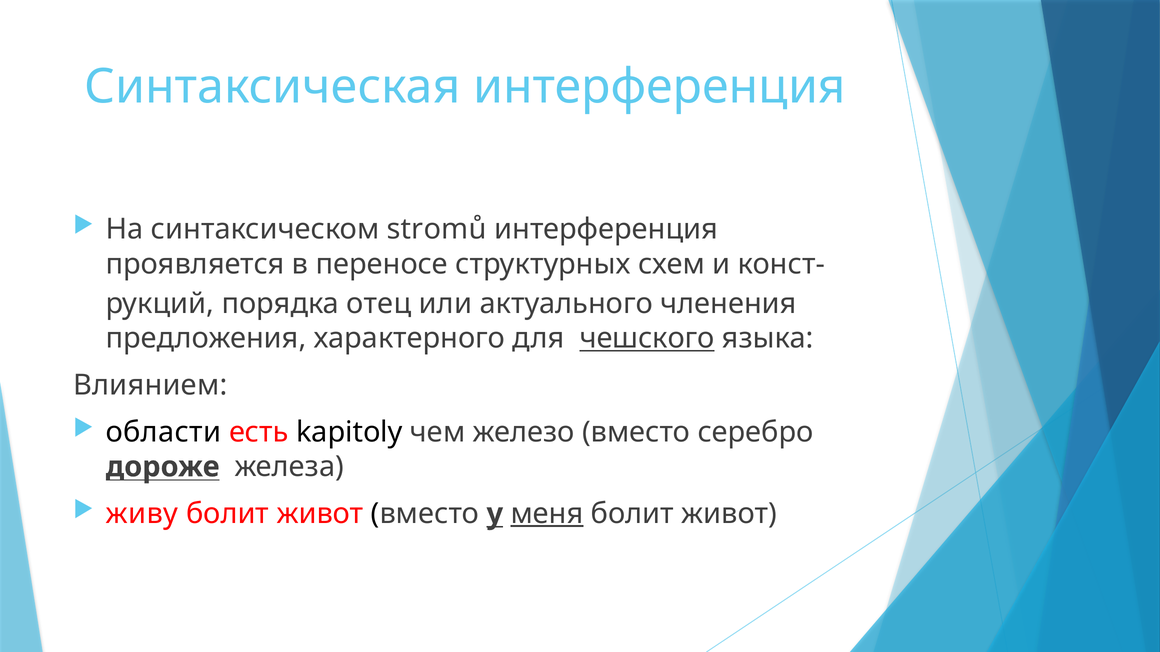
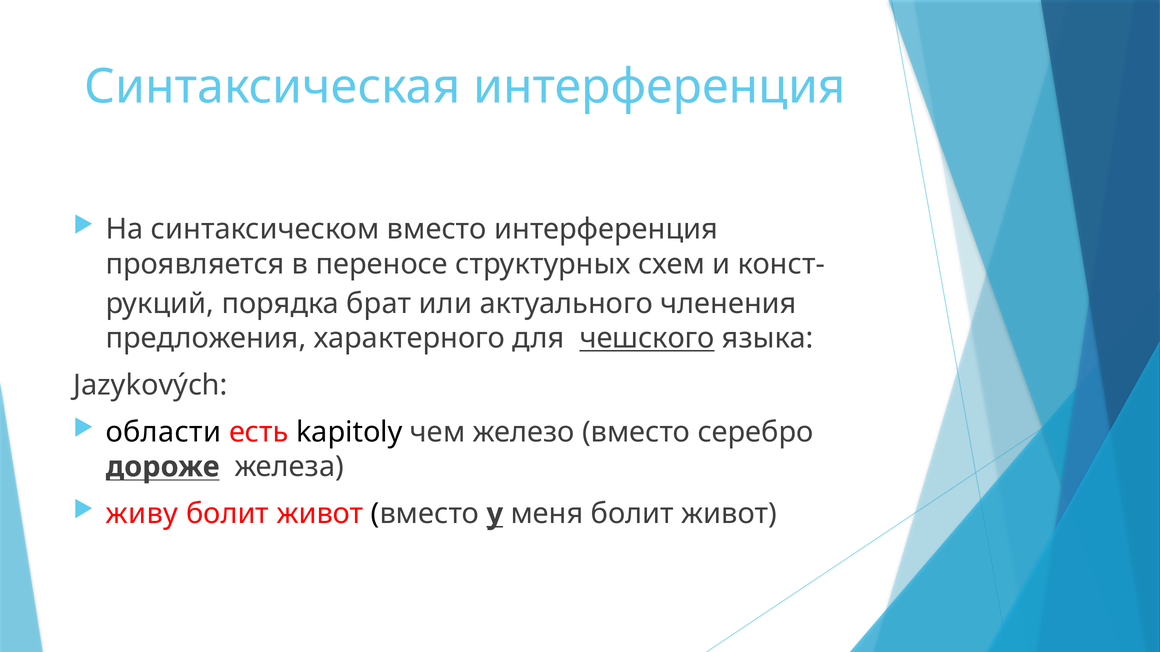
синтаксическом stromů: stromů -> вместо
отец: отец -> брат
Влиянием: Влиянием -> Jazykových
меня underline: present -> none
